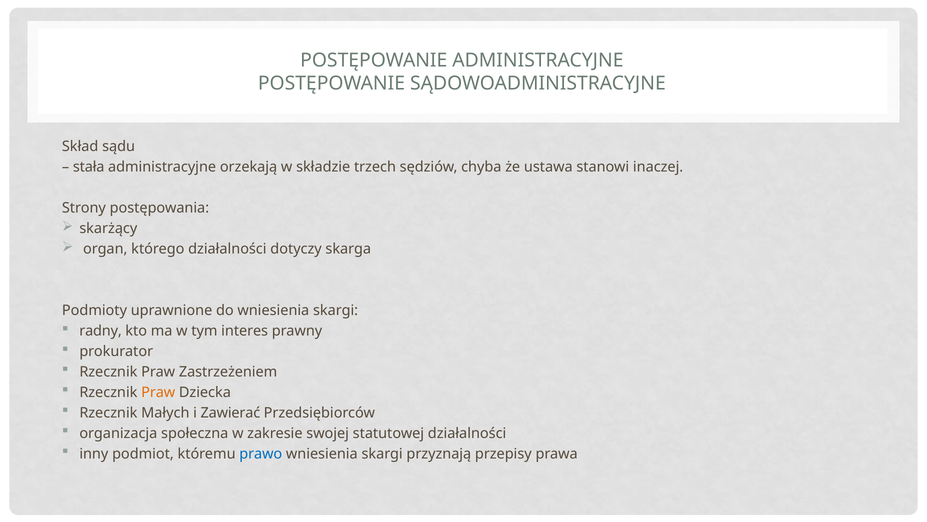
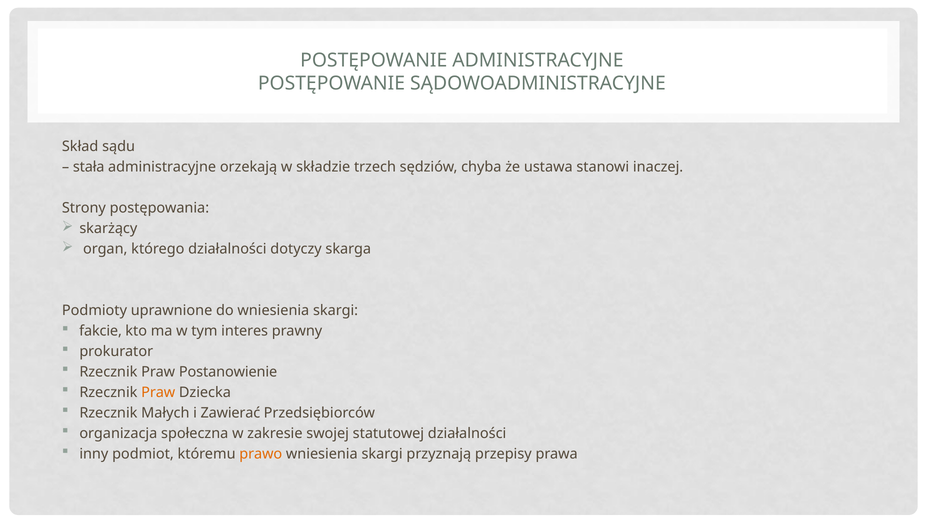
radny: radny -> fakcie
Zastrzeżeniem: Zastrzeżeniem -> Postanowienie
prawo colour: blue -> orange
